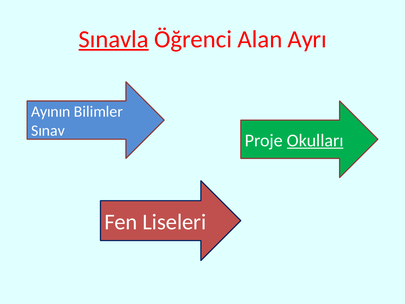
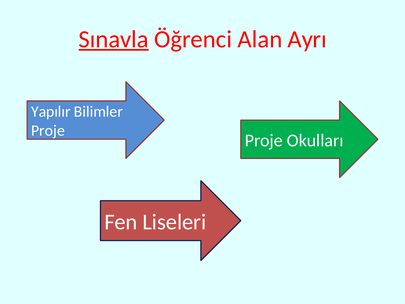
Ayının: Ayının -> Yapılır
Sınav at (48, 131): Sınav -> Proje
Okulları underline: present -> none
